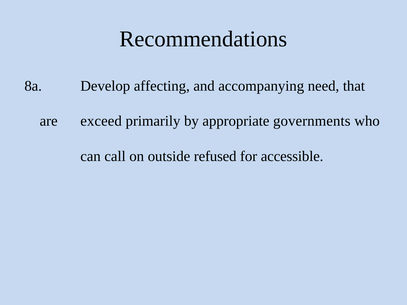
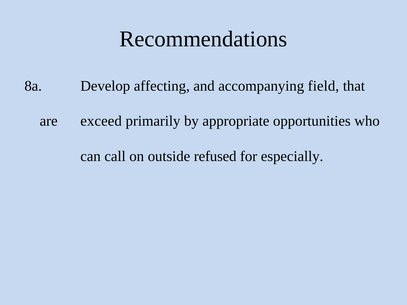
need: need -> field
governments: governments -> opportunities
accessible: accessible -> especially
